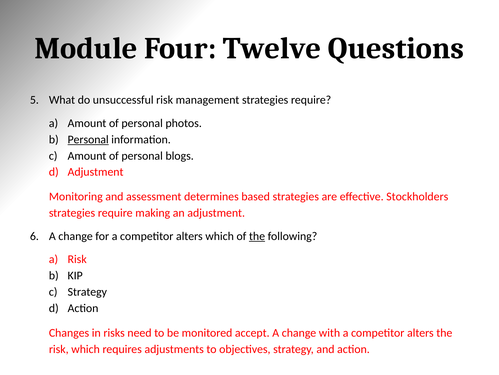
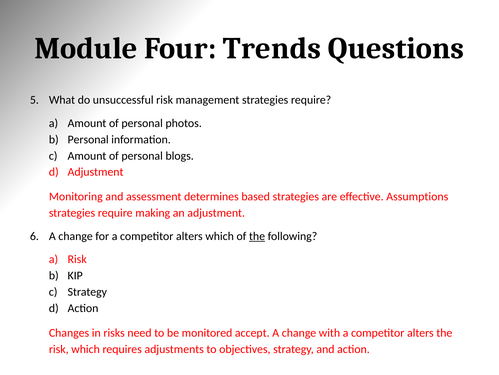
Twelve: Twelve -> Trends
Personal at (88, 139) underline: present -> none
Stockholders: Stockholders -> Assumptions
